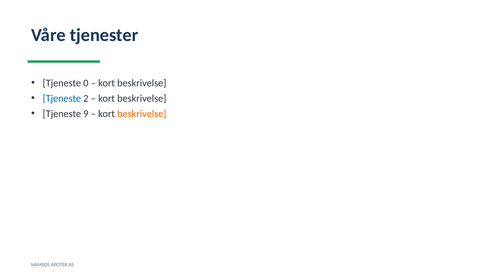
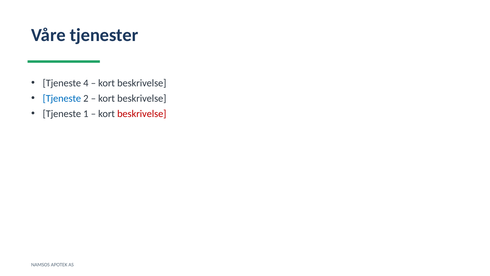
0: 0 -> 4
9: 9 -> 1
beskrivelse at (142, 114) colour: orange -> red
